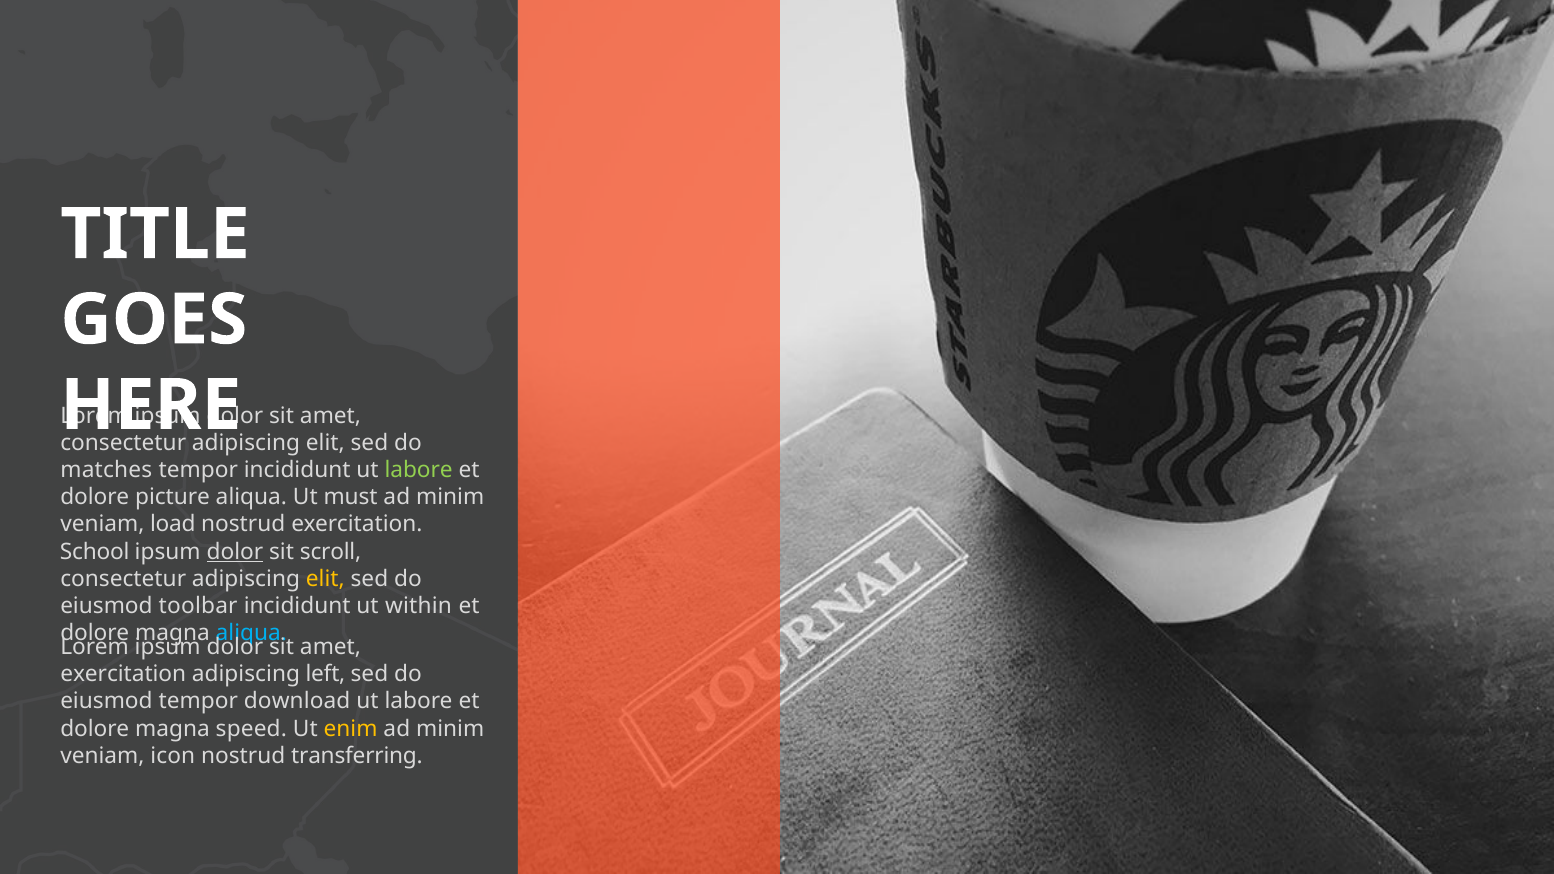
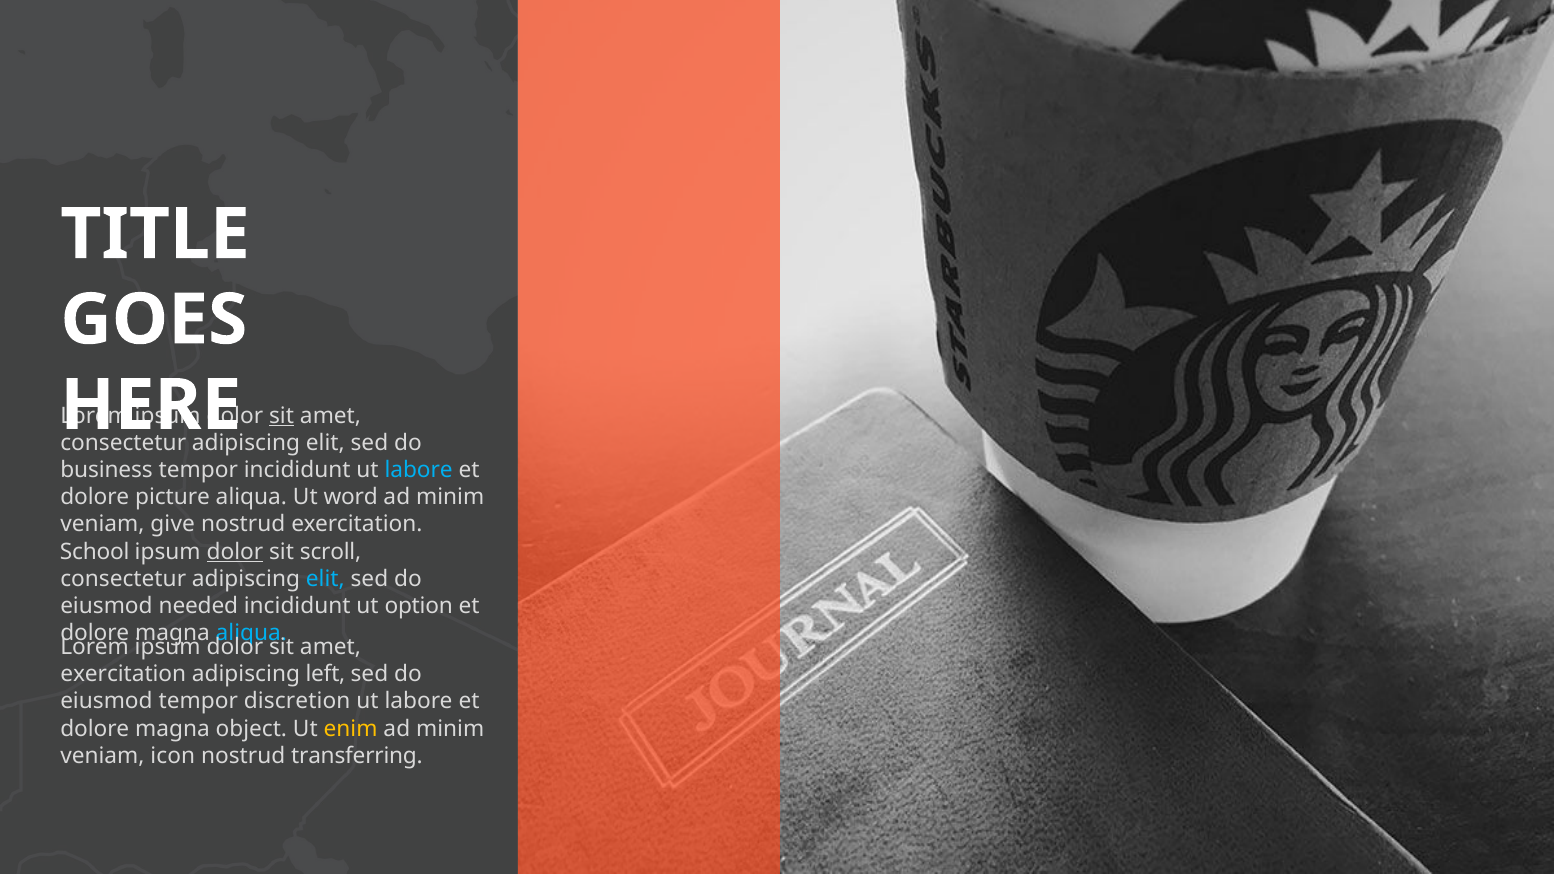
sit at (282, 416) underline: none -> present
matches: matches -> business
labore at (419, 470) colour: light green -> light blue
must: must -> word
load: load -> give
elit at (325, 579) colour: yellow -> light blue
toolbar: toolbar -> needed
within: within -> option
download: download -> discretion
speed: speed -> object
